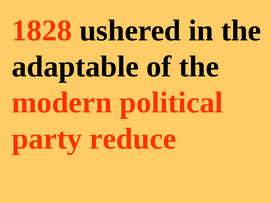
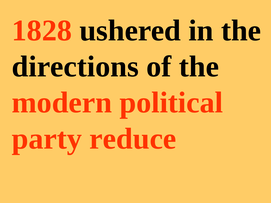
adaptable: adaptable -> directions
